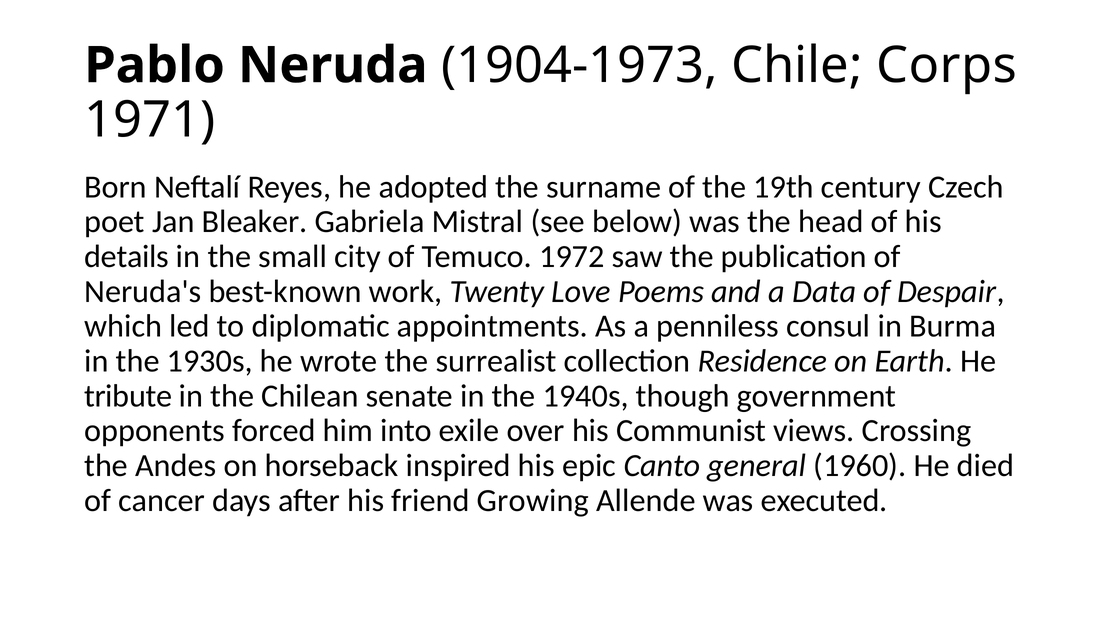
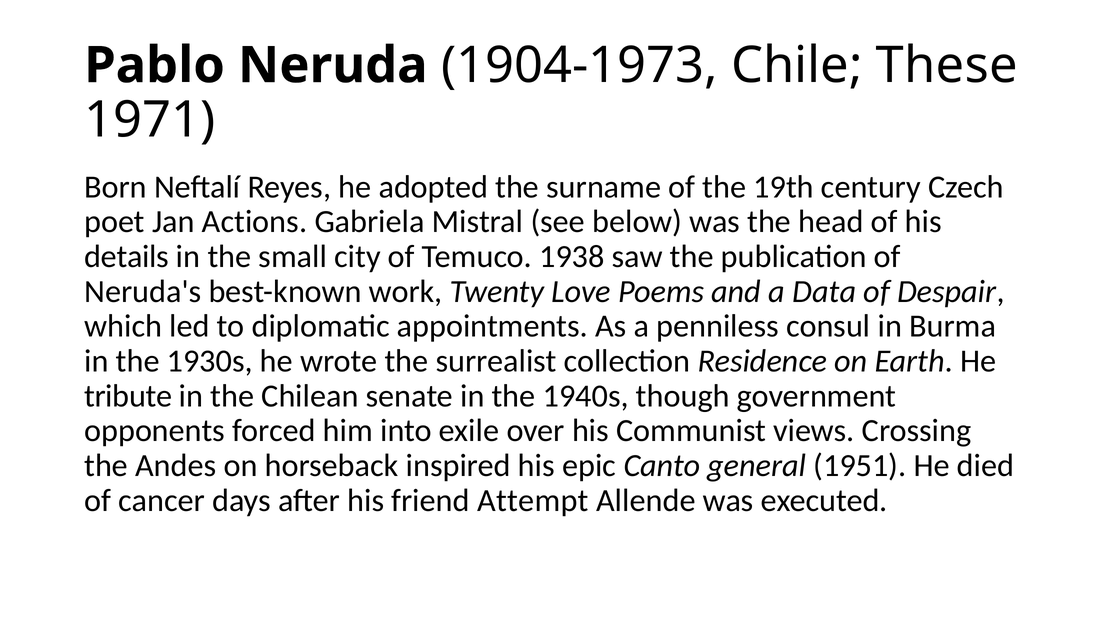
Corps: Corps -> These
Bleaker: Bleaker -> Actions
1972: 1972 -> 1938
1960: 1960 -> 1951
Growing: Growing -> Attempt
